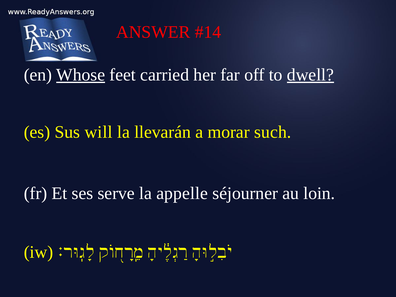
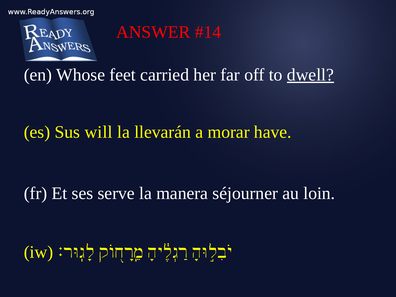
Whose underline: present -> none
such: such -> have
appelle: appelle -> manera
